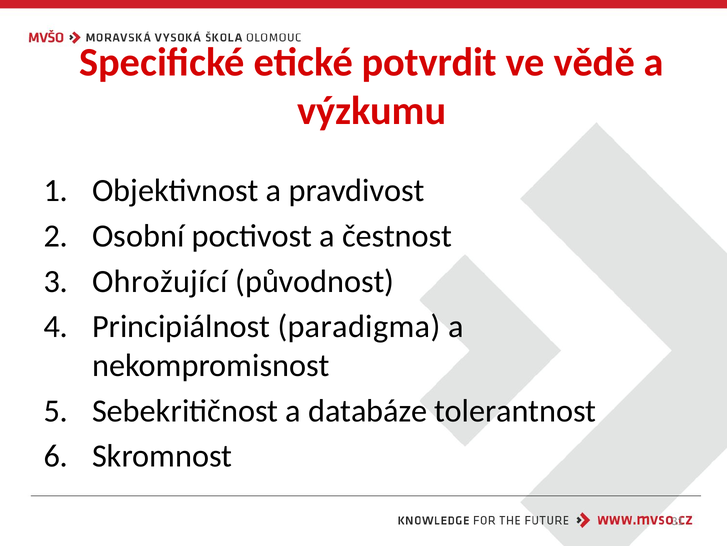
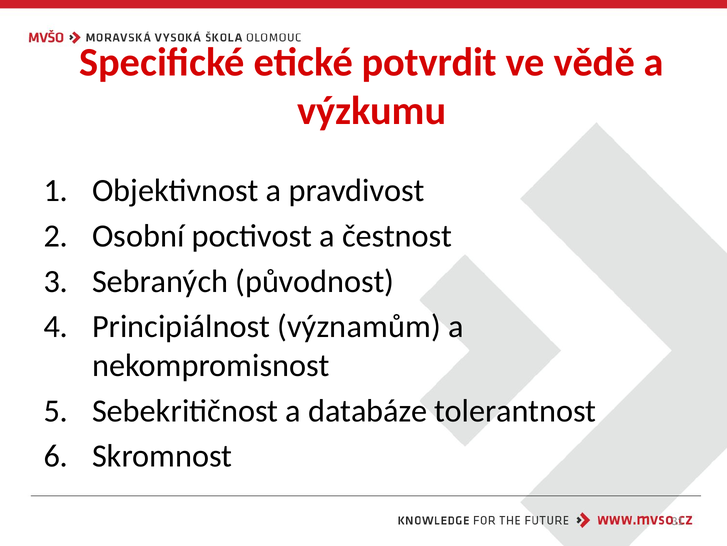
Ohrožující: Ohrožující -> Sebraných
paradigma: paradigma -> významům
